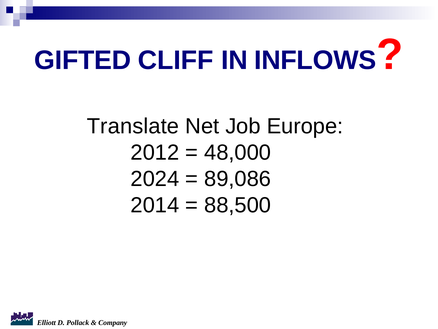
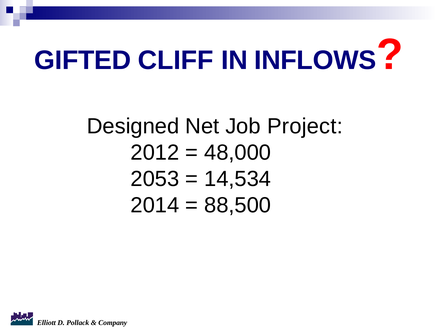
Translate: Translate -> Designed
Europe: Europe -> Project
2024: 2024 -> 2053
89,086: 89,086 -> 14,534
